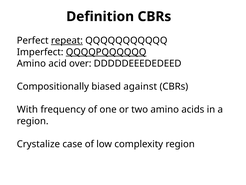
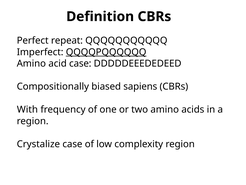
repeat underline: present -> none
acid over: over -> case
against: against -> sapiens
